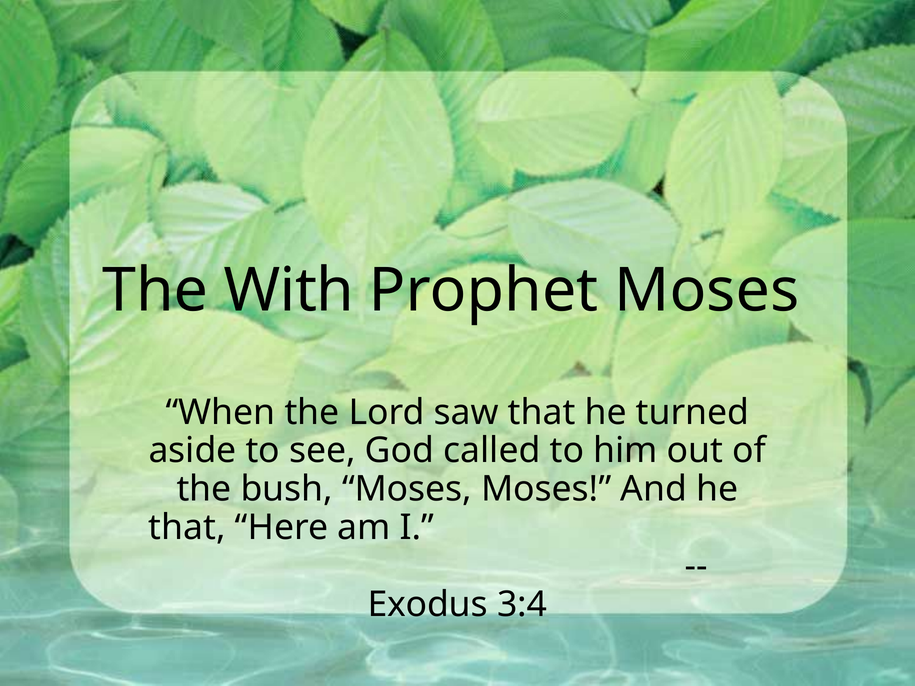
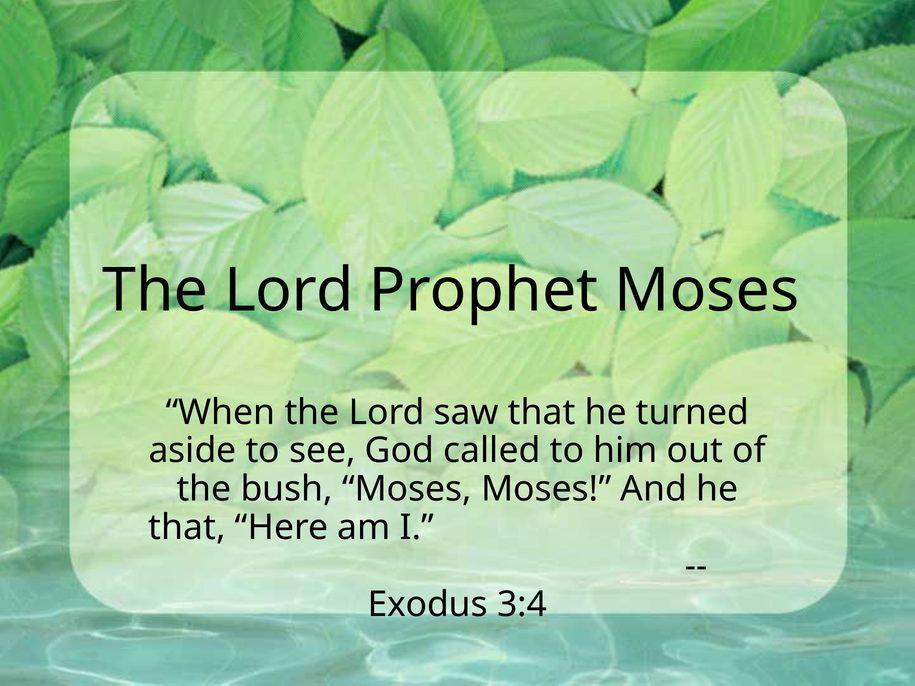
With at (289, 291): With -> Lord
